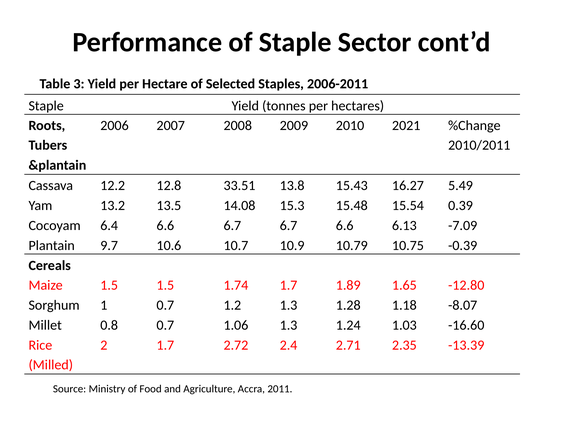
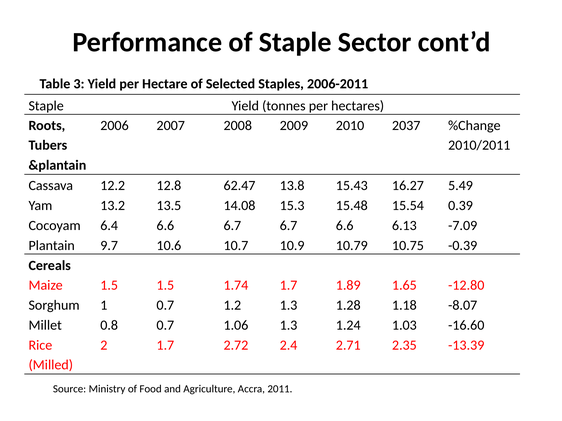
2021: 2021 -> 2037
33.51: 33.51 -> 62.47
